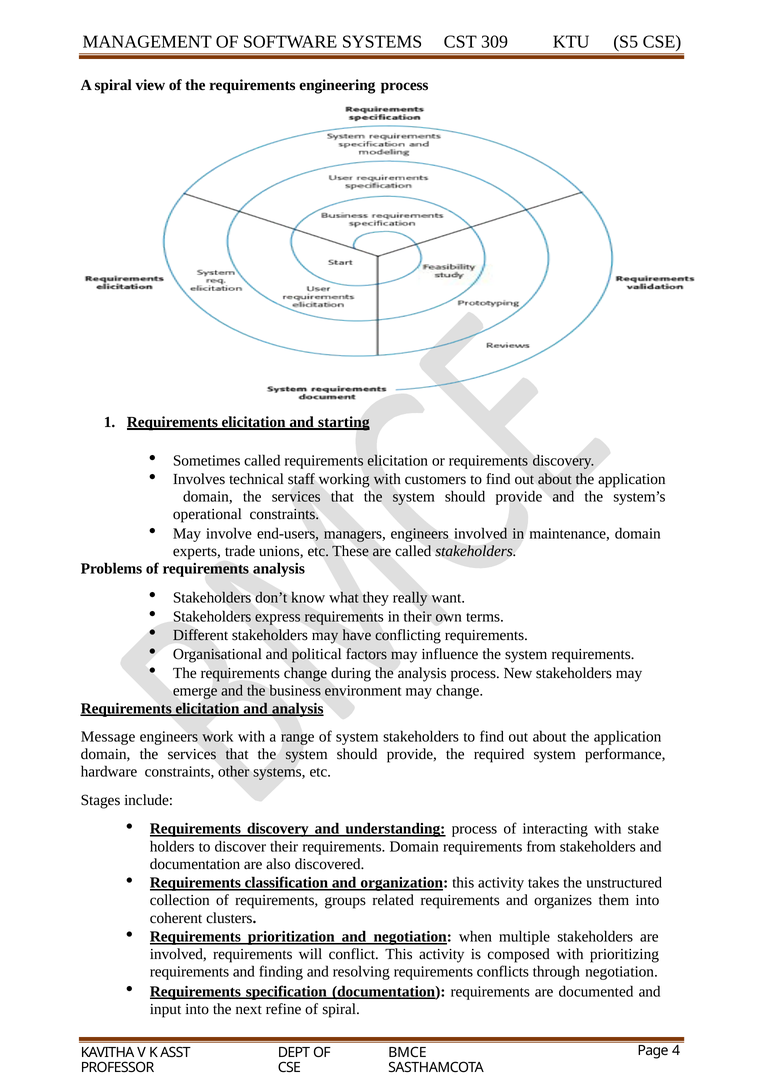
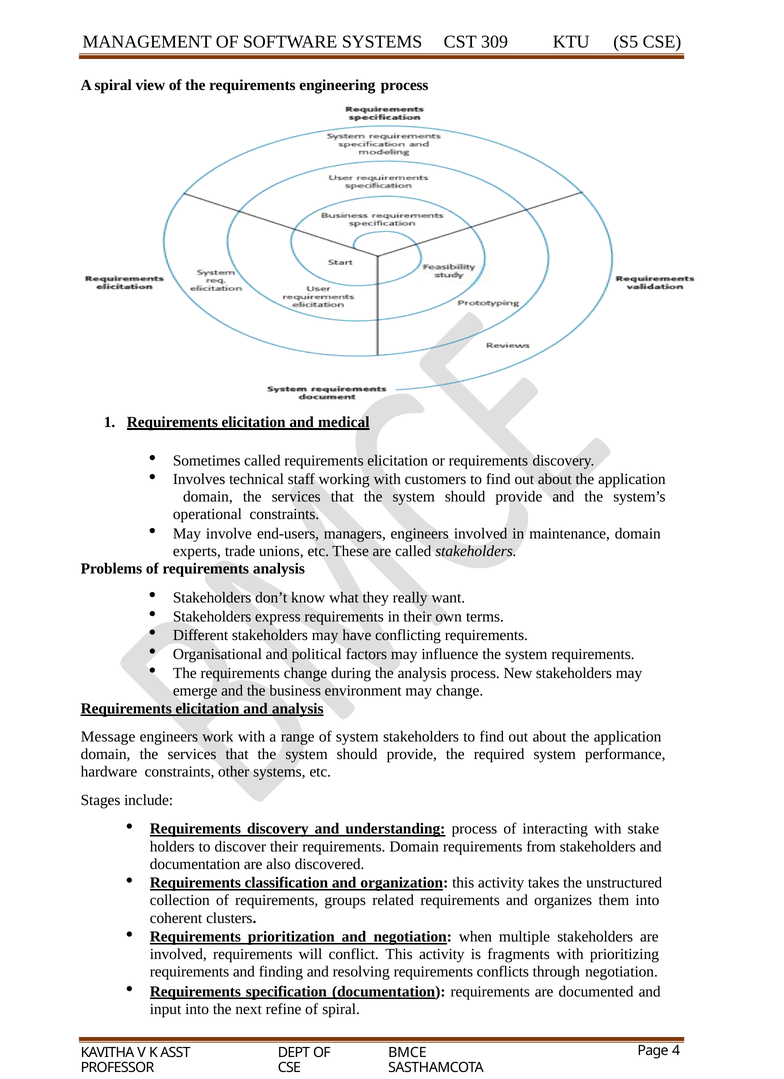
starting: starting -> medical
composed: composed -> fragments
